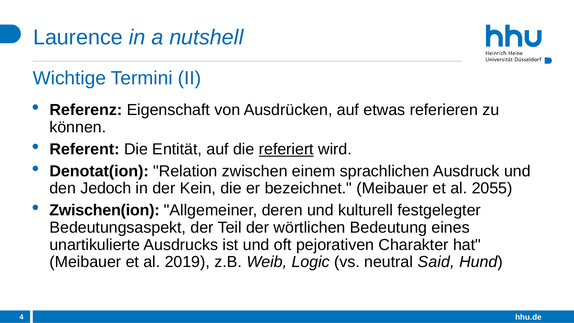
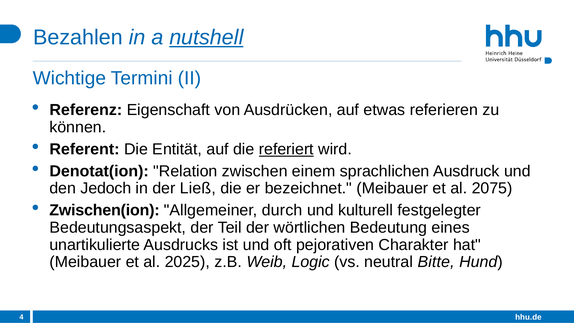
Laurence: Laurence -> Bezahlen
nutshell underline: none -> present
Kein: Kein -> Ließ
2055: 2055 -> 2075
deren: deren -> durch
2019: 2019 -> 2025
Said: Said -> Bitte
